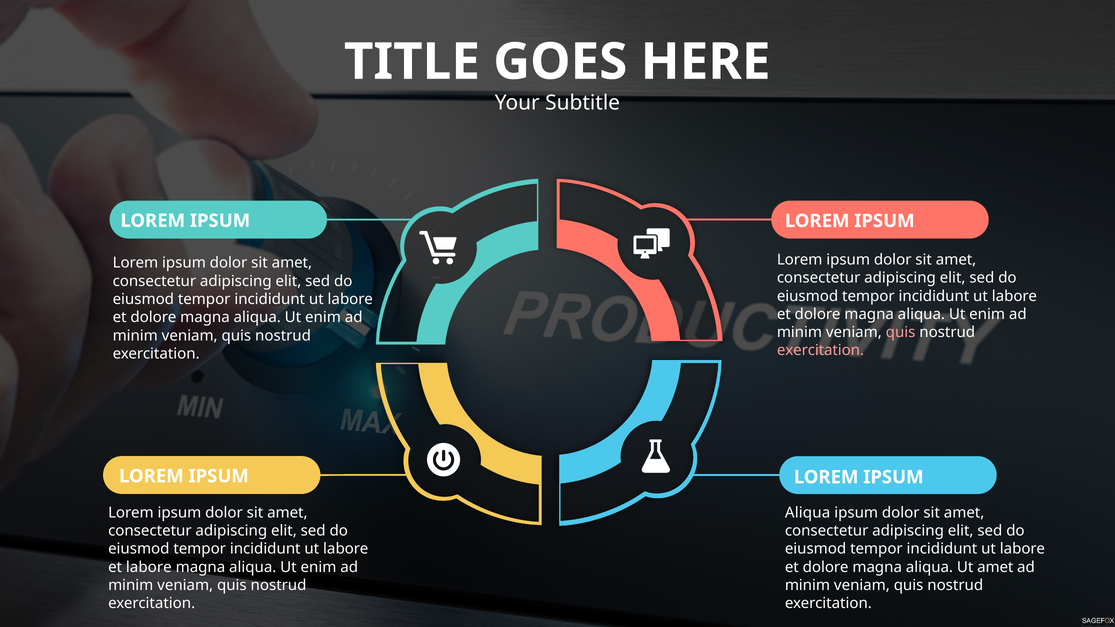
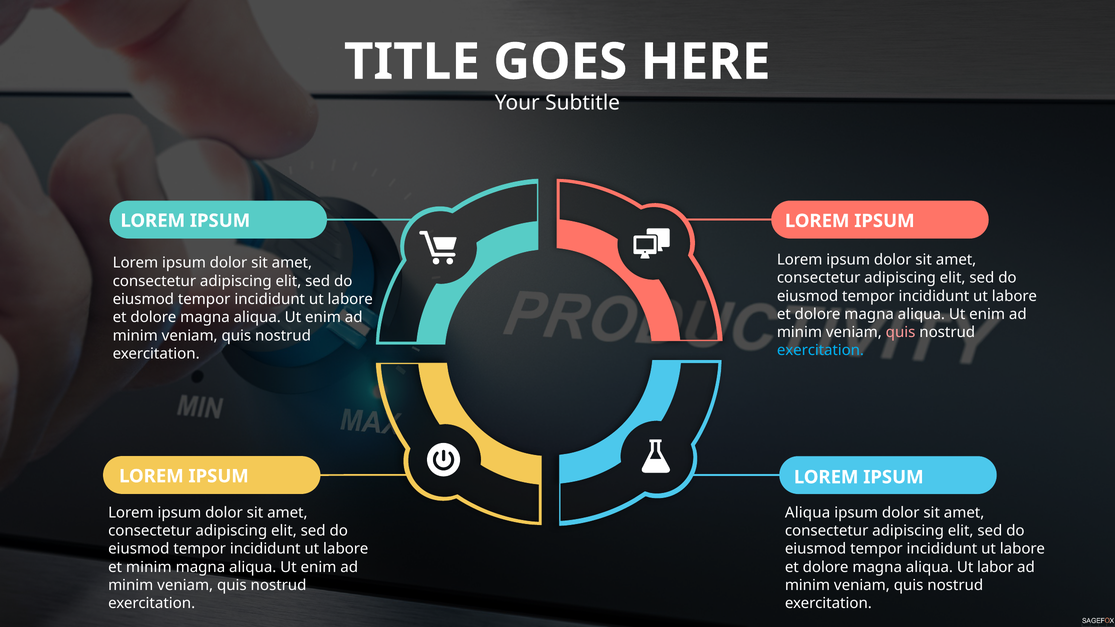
exercitation at (820, 351) colour: pink -> light blue
et labore: labore -> minim
Ut amet: amet -> labor
